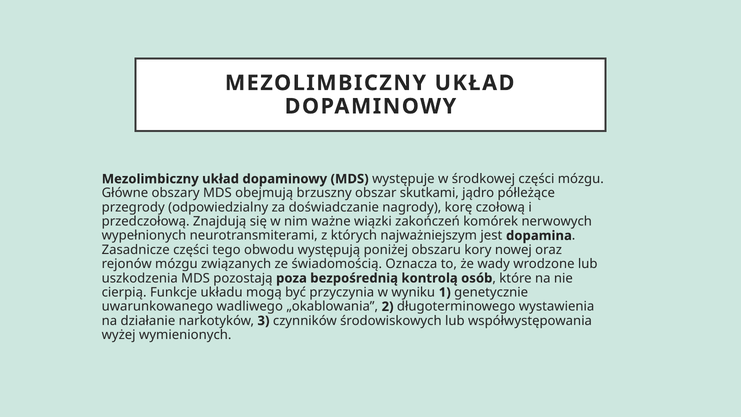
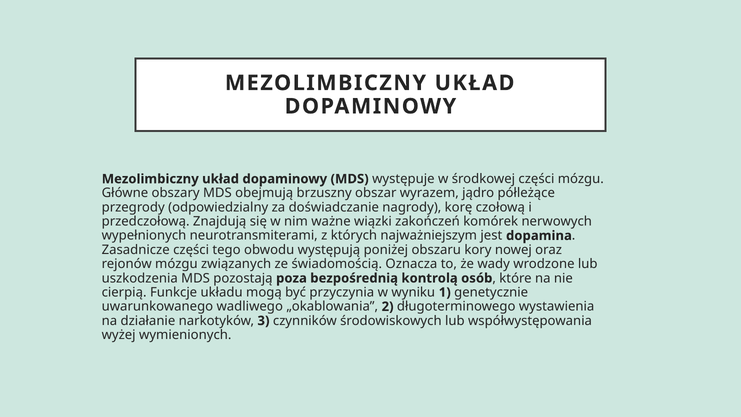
skutkami: skutkami -> wyrazem
